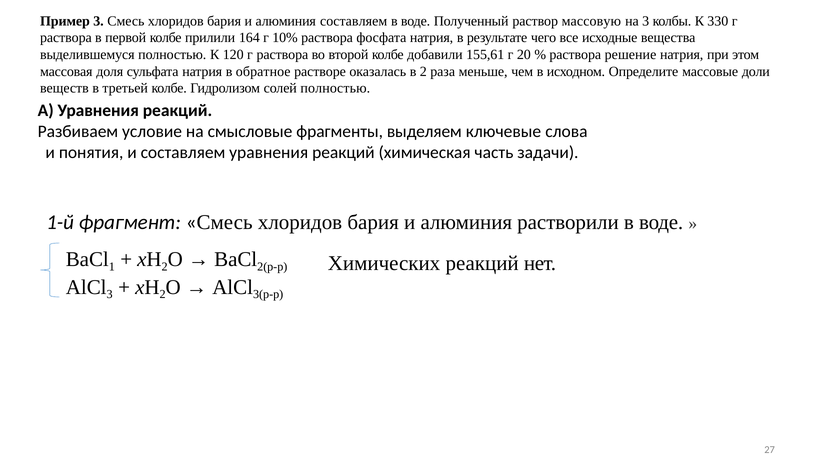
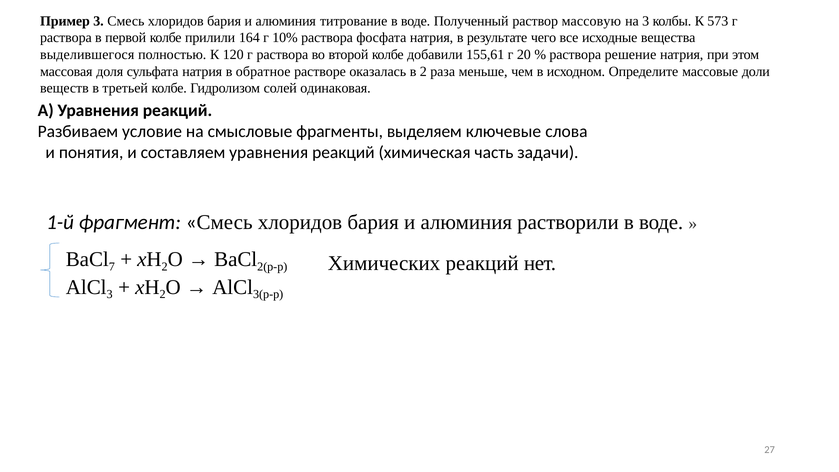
алюминия составляем: составляем -> титрование
330: 330 -> 573
выделившемуся: выделившемуся -> выделившегося
солей полностью: полностью -> одинаковая
1: 1 -> 7
